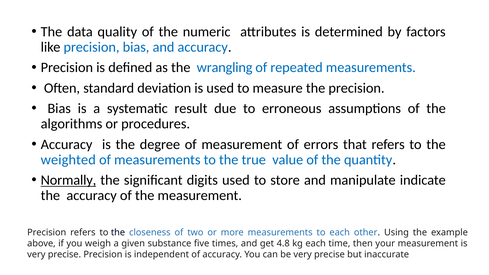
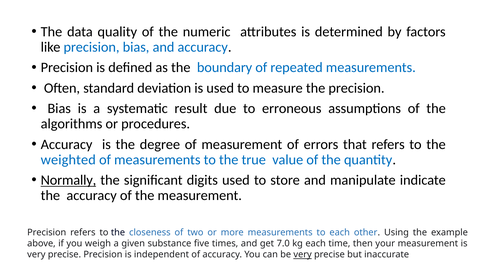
wrangling: wrangling -> boundary
4.8: 4.8 -> 7.0
very at (303, 255) underline: none -> present
